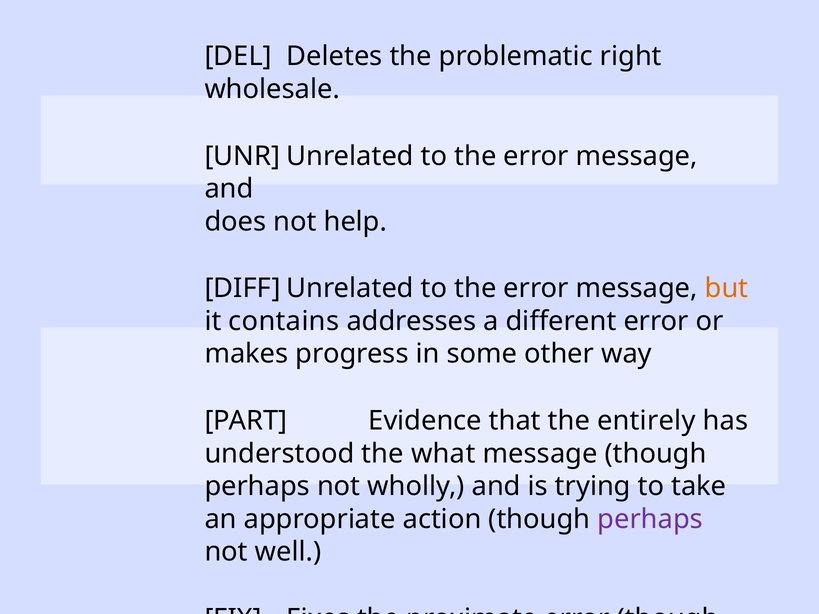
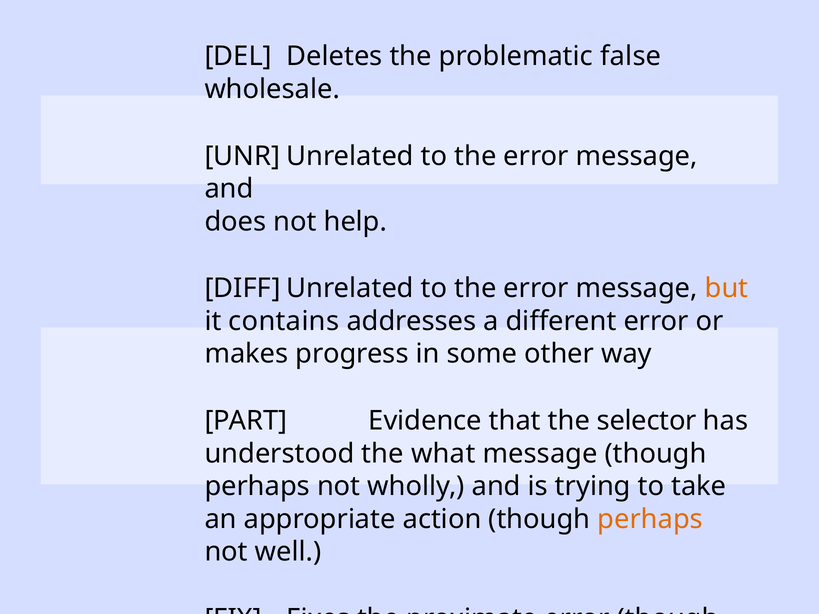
right: right -> false
entirely: entirely -> selector
perhaps at (650, 519) colour: purple -> orange
